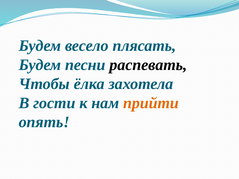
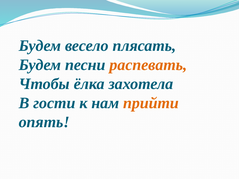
распевать colour: black -> orange
